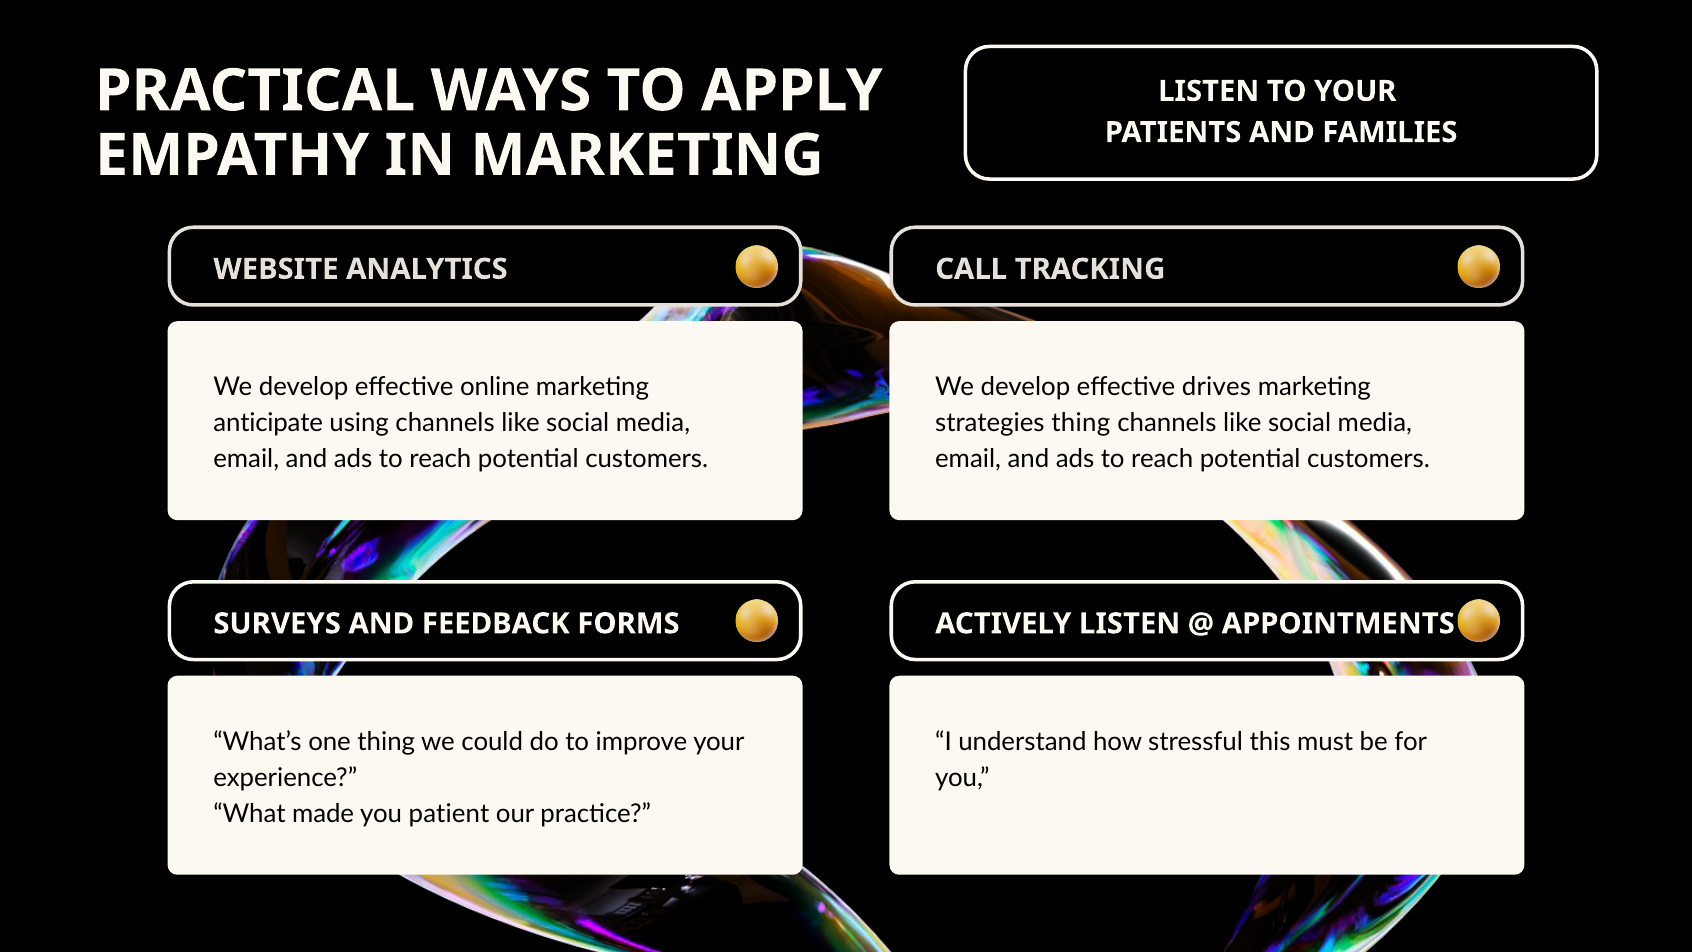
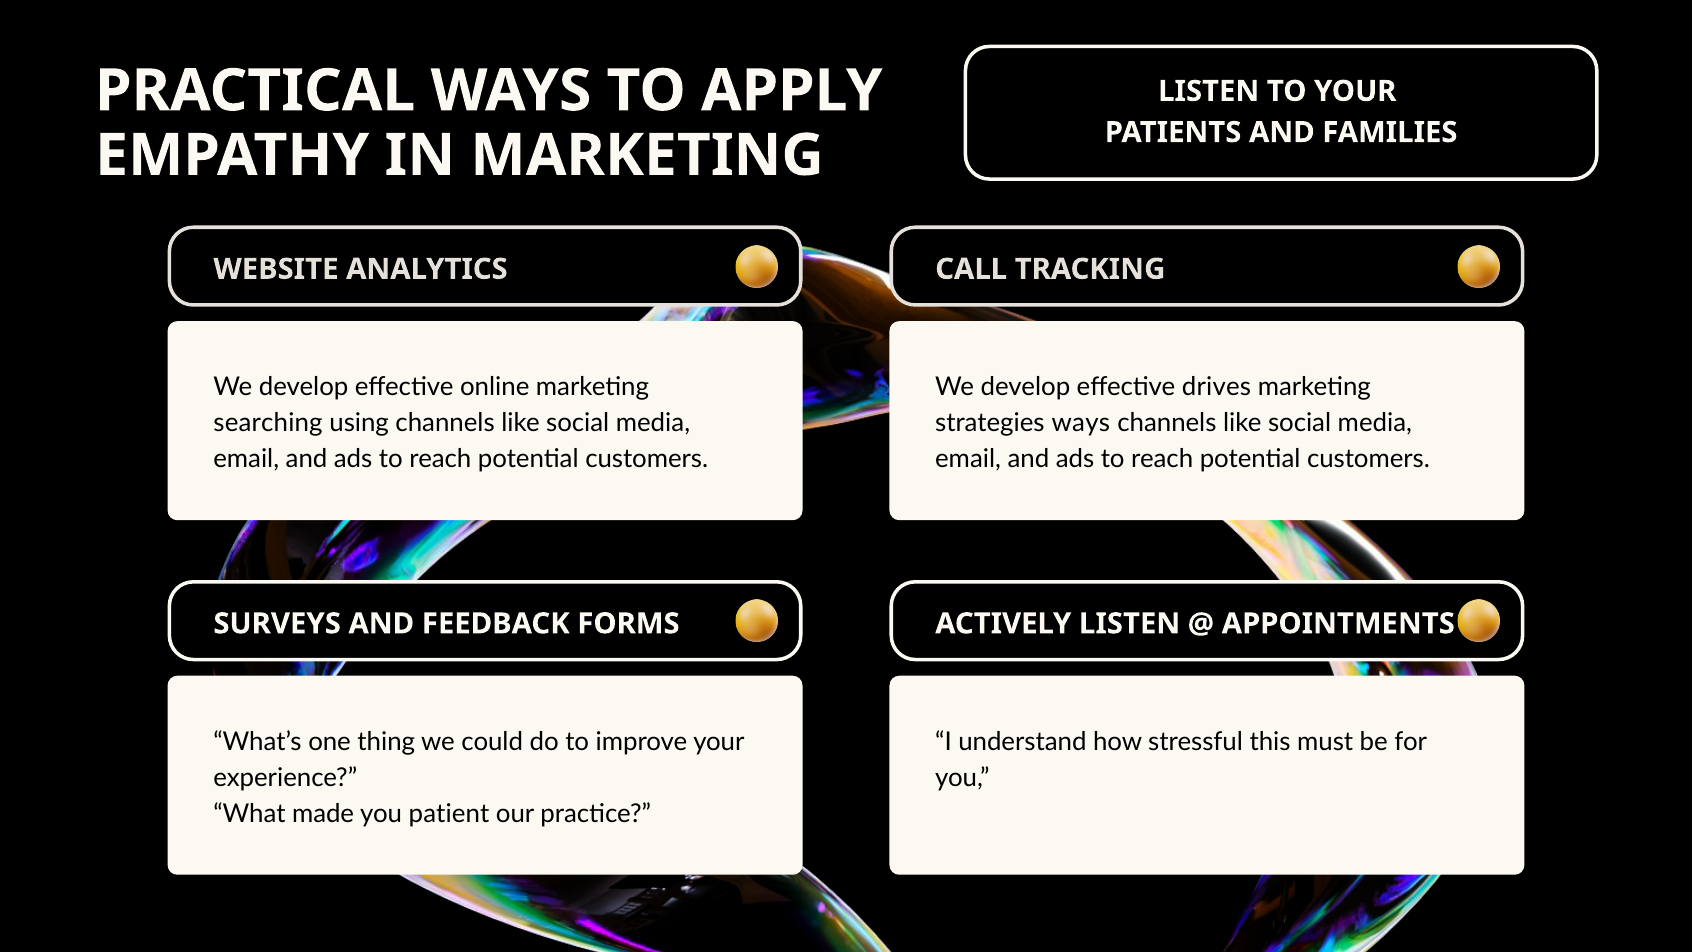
anticipate: anticipate -> searching
strategies thing: thing -> ways
